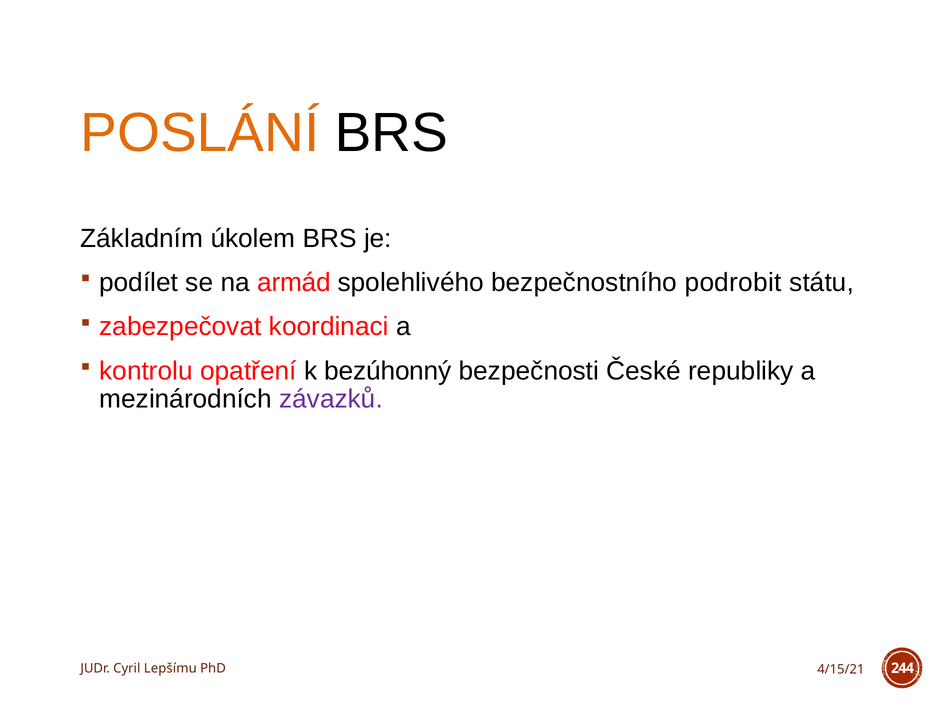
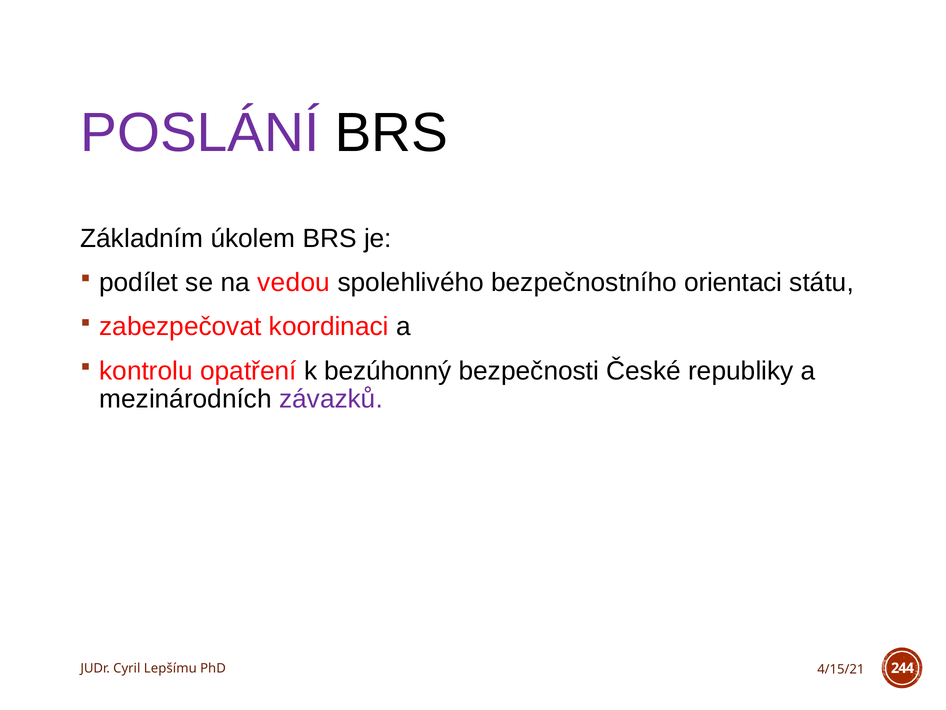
POSLÁNÍ colour: orange -> purple
armád: armád -> vedou
podrobit: podrobit -> orientaci
